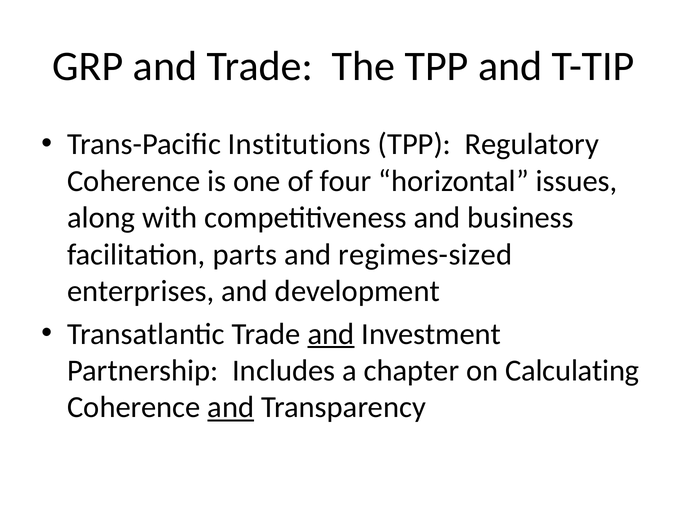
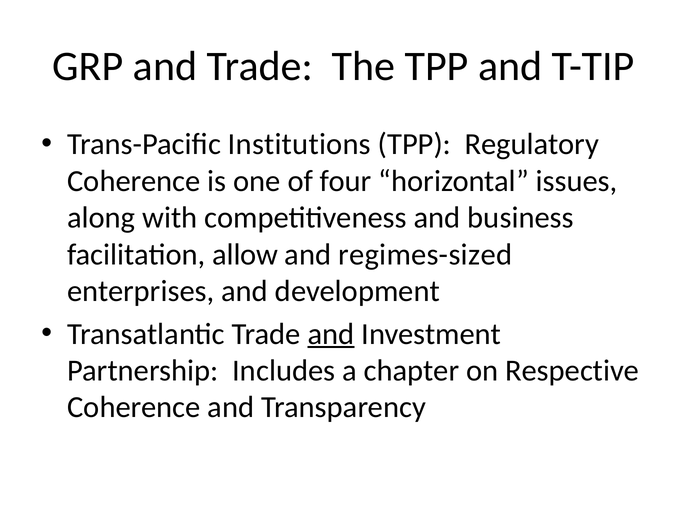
parts: parts -> allow
Calculating: Calculating -> Respective
and at (231, 407) underline: present -> none
